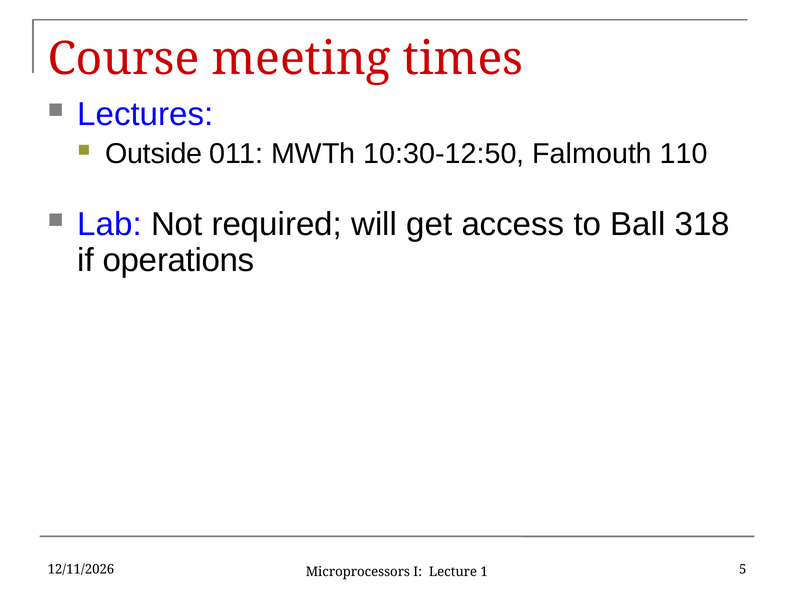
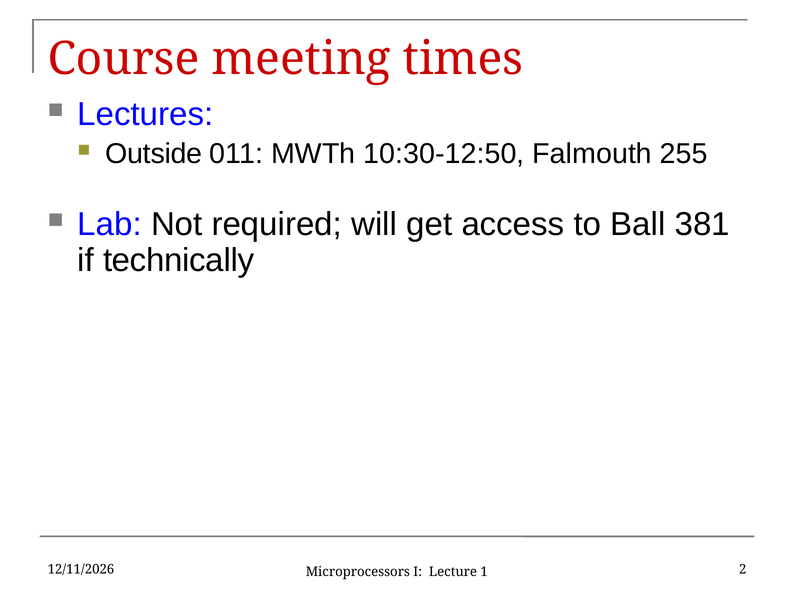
110: 110 -> 255
318: 318 -> 381
operations: operations -> technically
5: 5 -> 2
